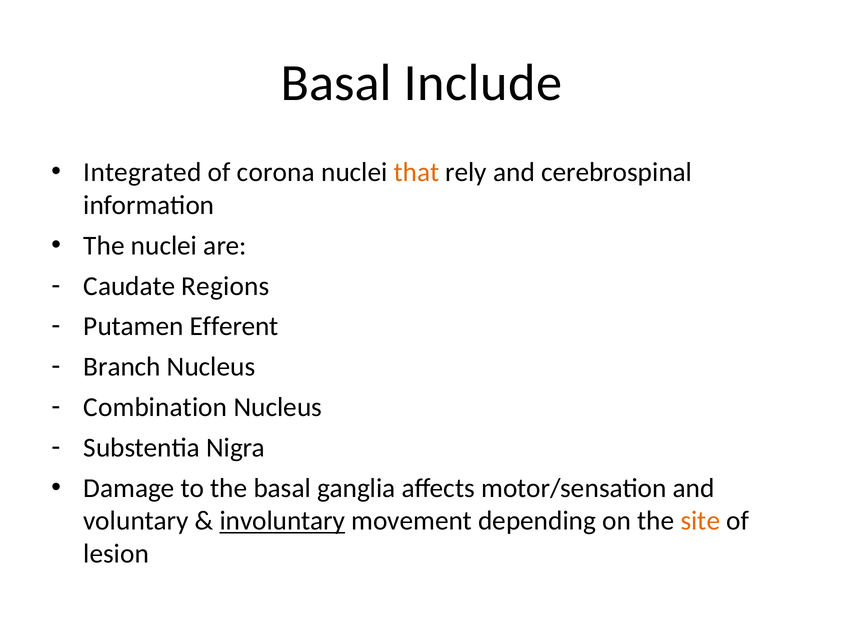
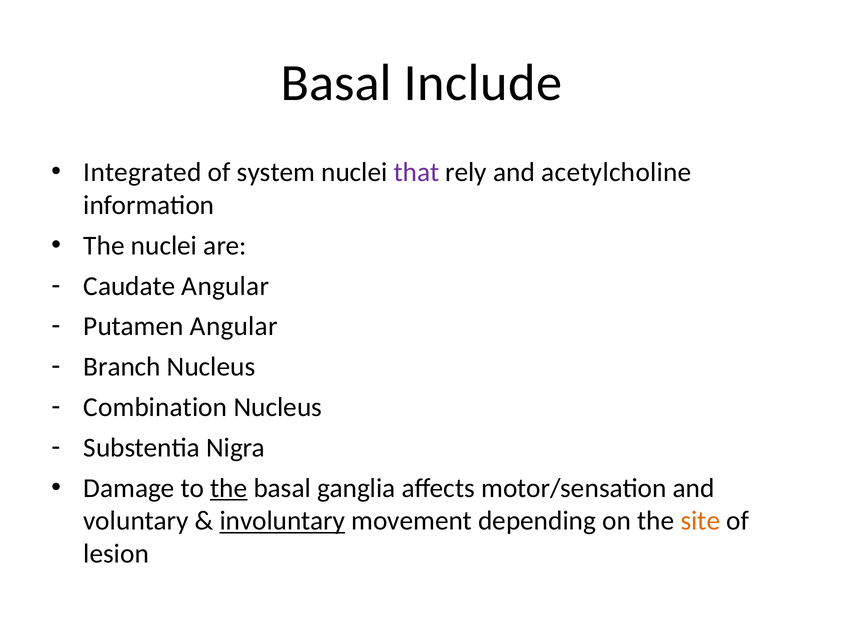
corona: corona -> system
that colour: orange -> purple
cerebrospinal: cerebrospinal -> acetylcholine
Caudate Regions: Regions -> Angular
Putamen Efferent: Efferent -> Angular
the at (229, 488) underline: none -> present
